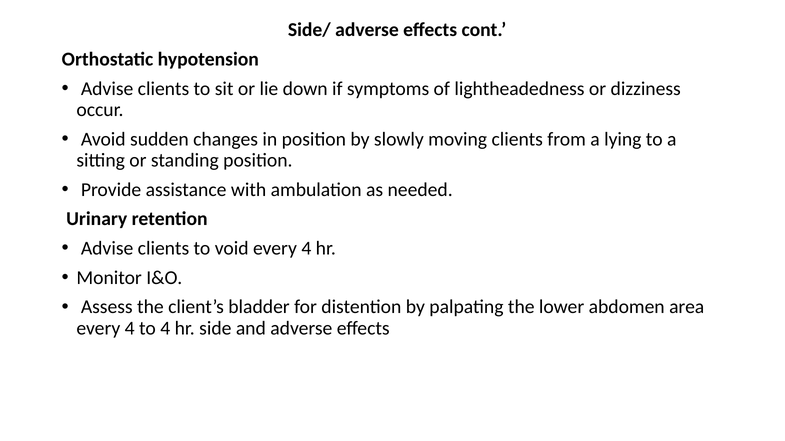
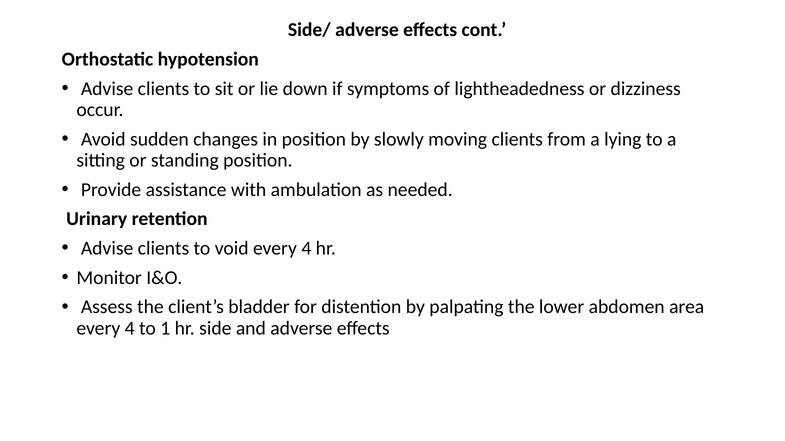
to 4: 4 -> 1
